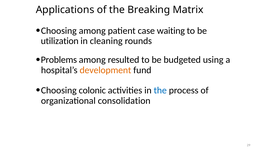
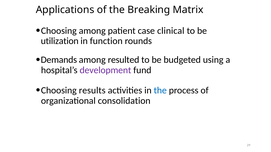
waiting: waiting -> clinical
cleaning: cleaning -> function
Problems: Problems -> Demands
development colour: orange -> purple
colonic: colonic -> results
